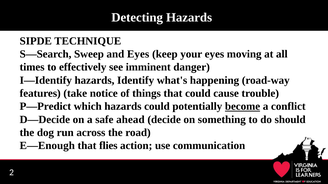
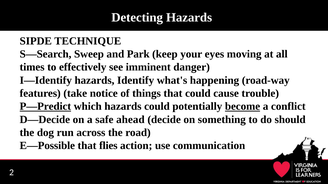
and Eyes: Eyes -> Park
P—Predict underline: none -> present
E—Enough: E—Enough -> E—Possible
